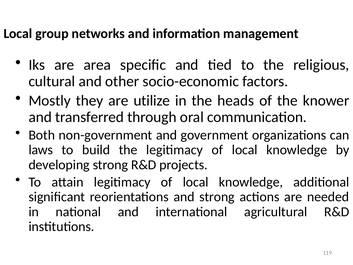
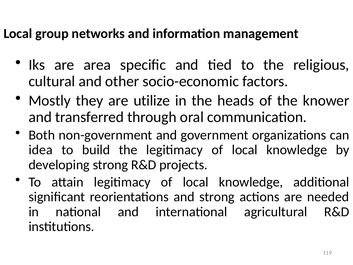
laws: laws -> idea
